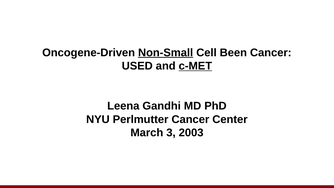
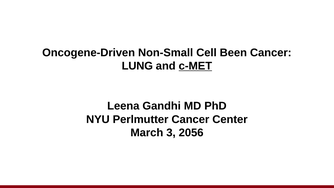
Non-Small underline: present -> none
USED: USED -> LUNG
2003: 2003 -> 2056
